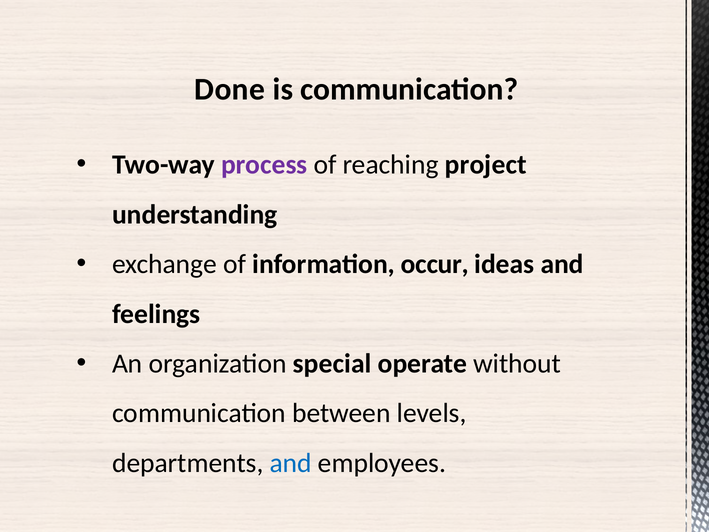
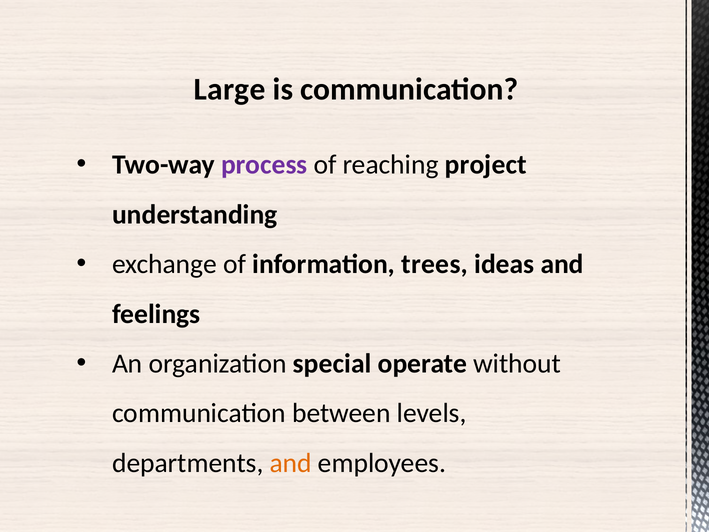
Done: Done -> Large
occur: occur -> trees
and at (291, 463) colour: blue -> orange
